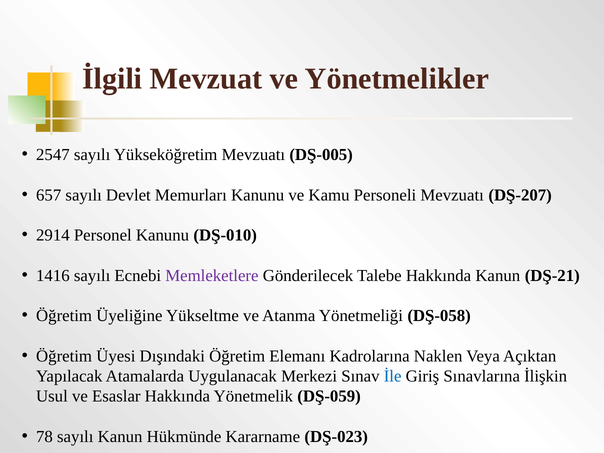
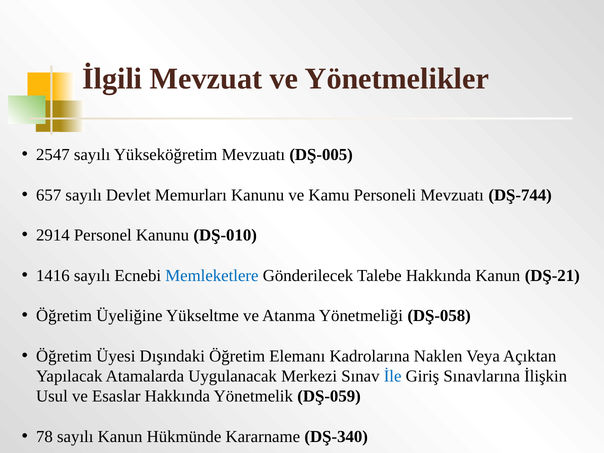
DŞ-207: DŞ-207 -> DŞ-744
Memleketlere colour: purple -> blue
DŞ-023: DŞ-023 -> DŞ-340
